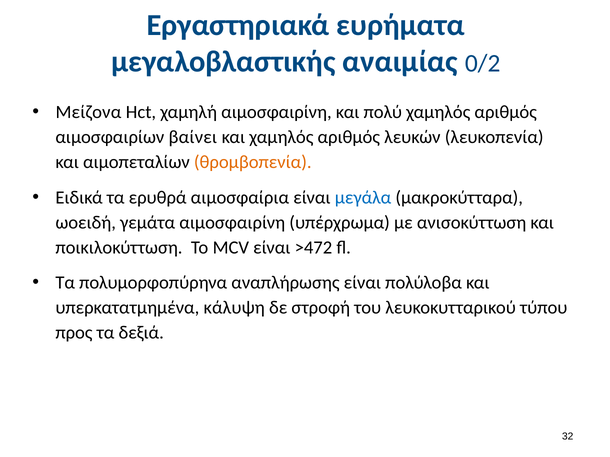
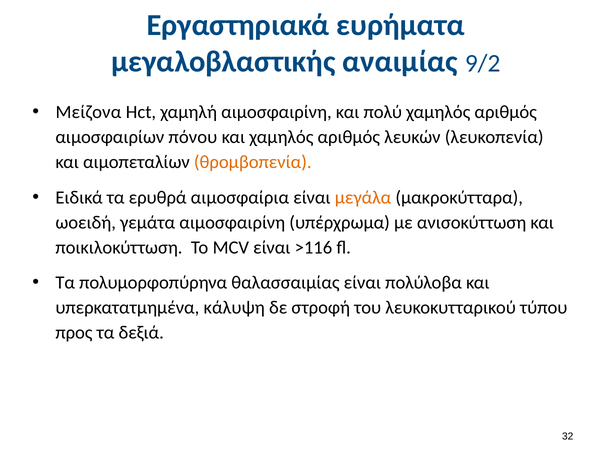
0/2: 0/2 -> 9/2
βαίνει: βαίνει -> πόνου
μεγάλα colour: blue -> orange
>472: >472 -> >116
αναπλήρωσης: αναπλήρωσης -> θαλασσαιμίας
